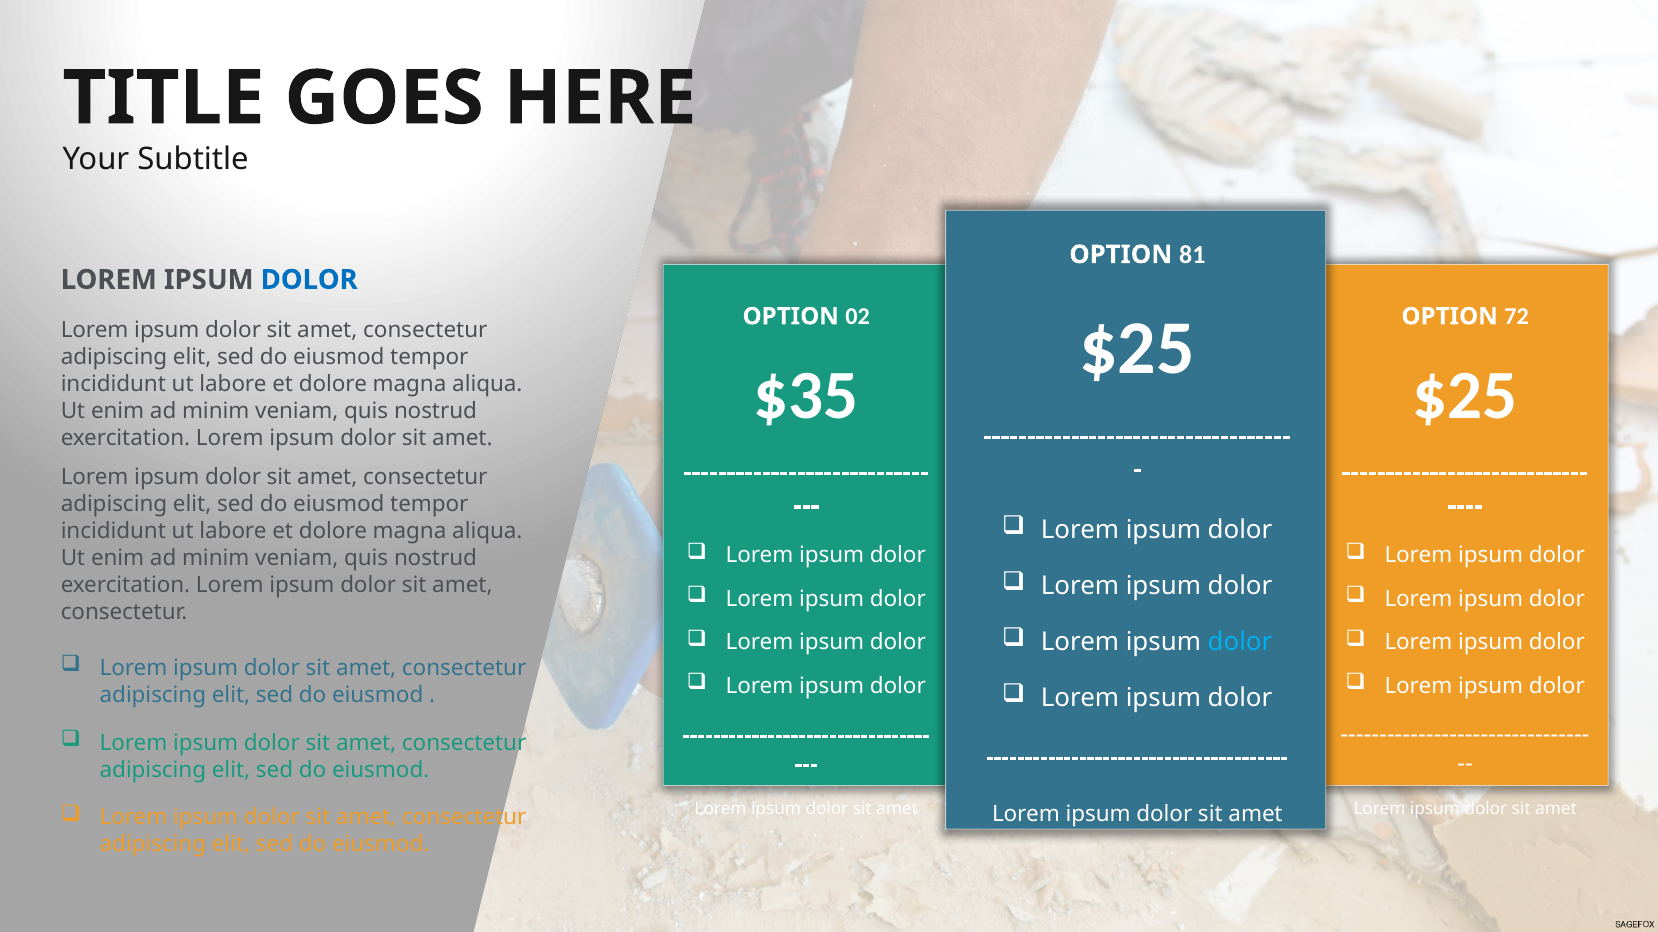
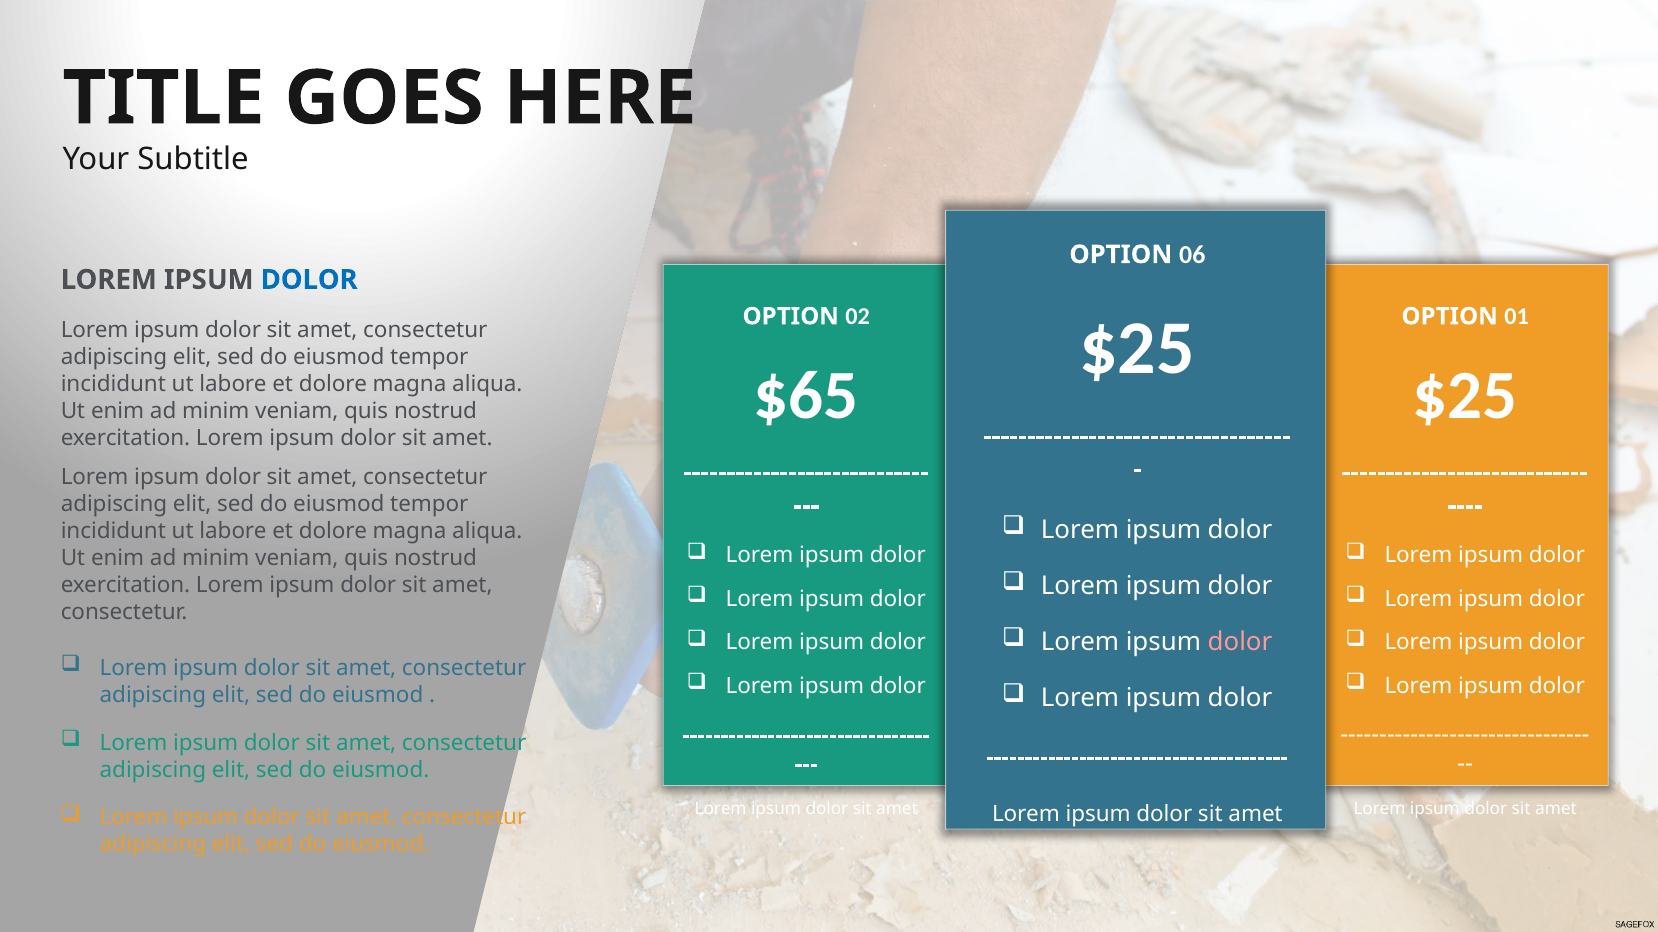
81: 81 -> 06
72: 72 -> 01
$35: $35 -> $65
dolor at (1240, 642) colour: light blue -> pink
